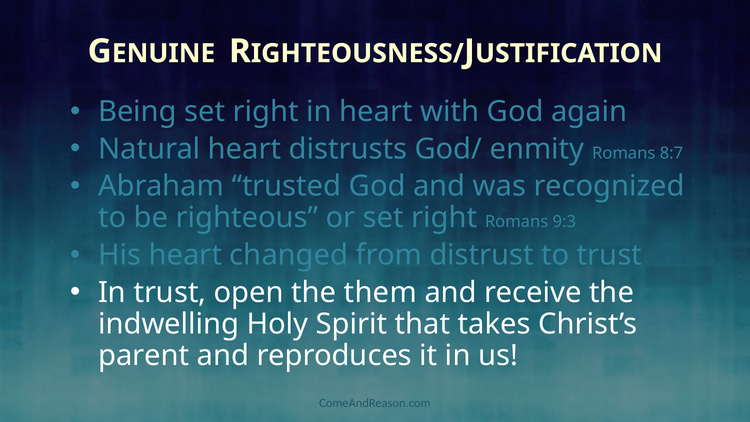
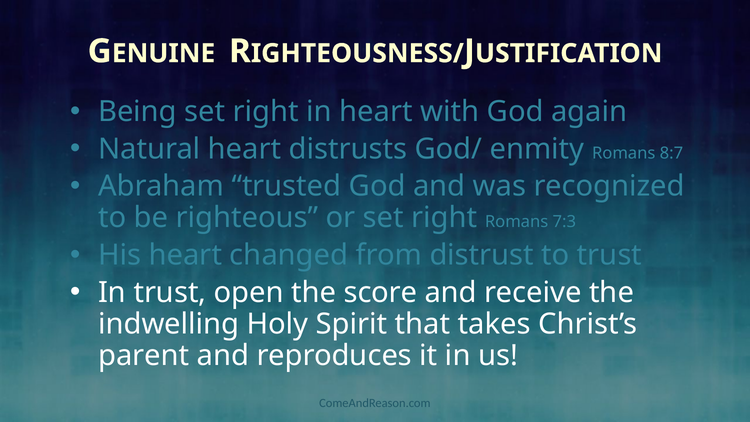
9:3: 9:3 -> 7:3
them: them -> score
